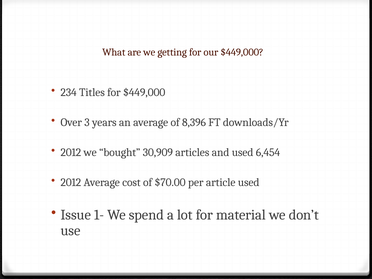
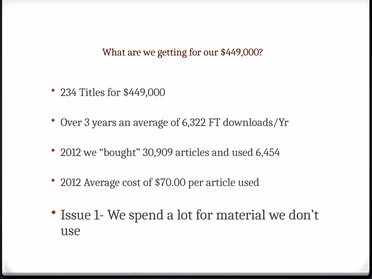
8,396: 8,396 -> 6,322
